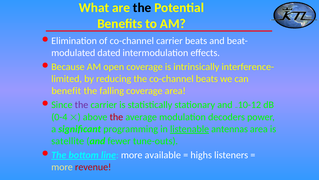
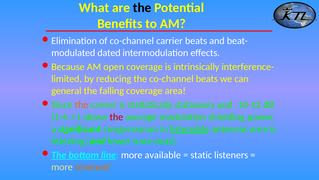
benefit: benefit -> general
the at (81, 105) colour: purple -> orange
0-4: 0-4 -> 1-4
decoders: decoders -> shielding
programming: programming -> congressman
satellite: satellite -> listening
highs: highs -> static
revenue colour: red -> orange
